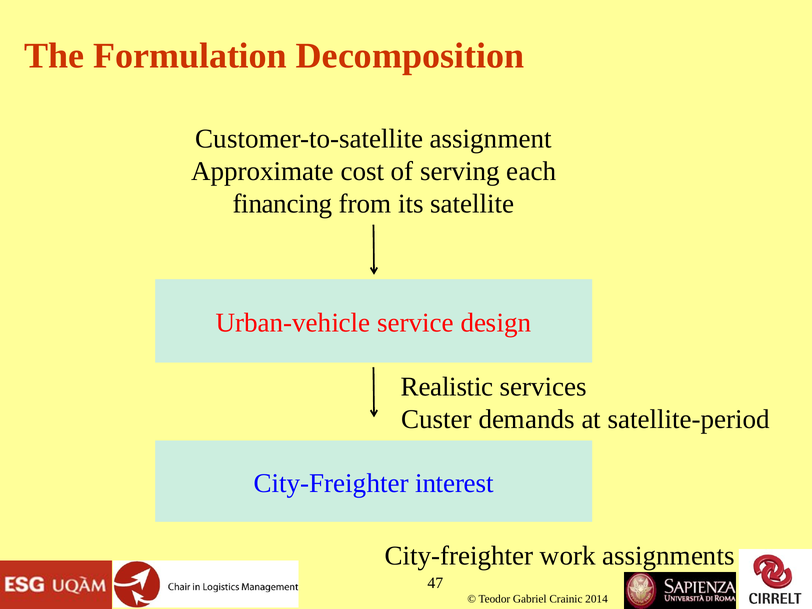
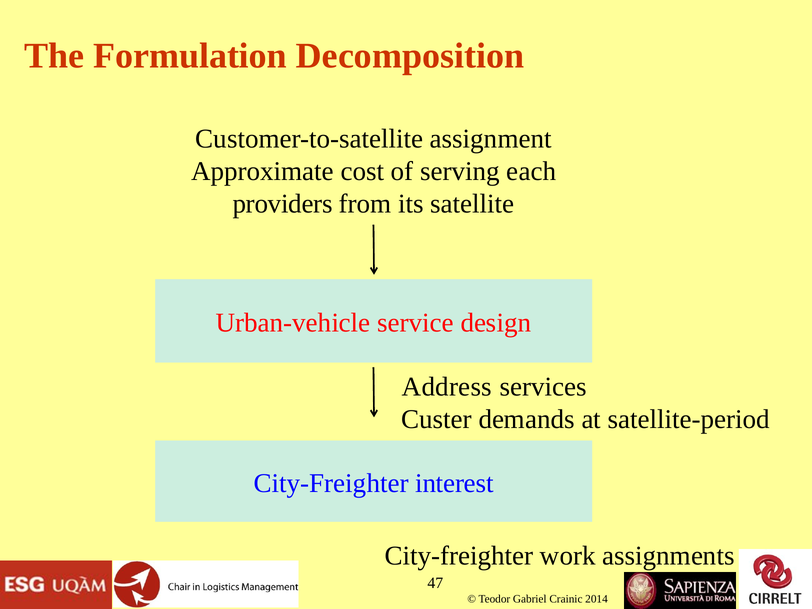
financing: financing -> providers
Realistic: Realistic -> Address
